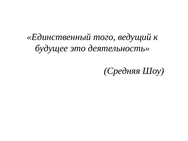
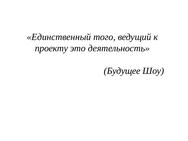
будущее: будущее -> проекту
Средняя: Средняя -> Будущее
